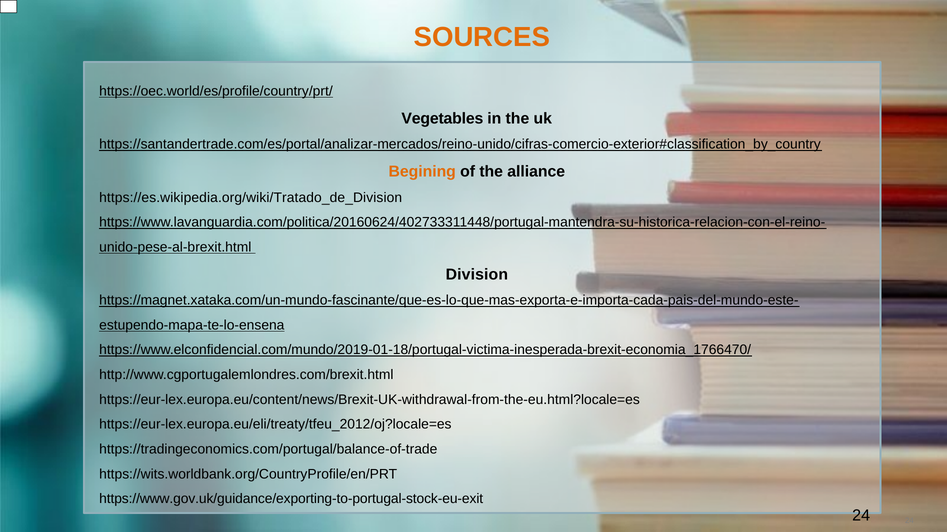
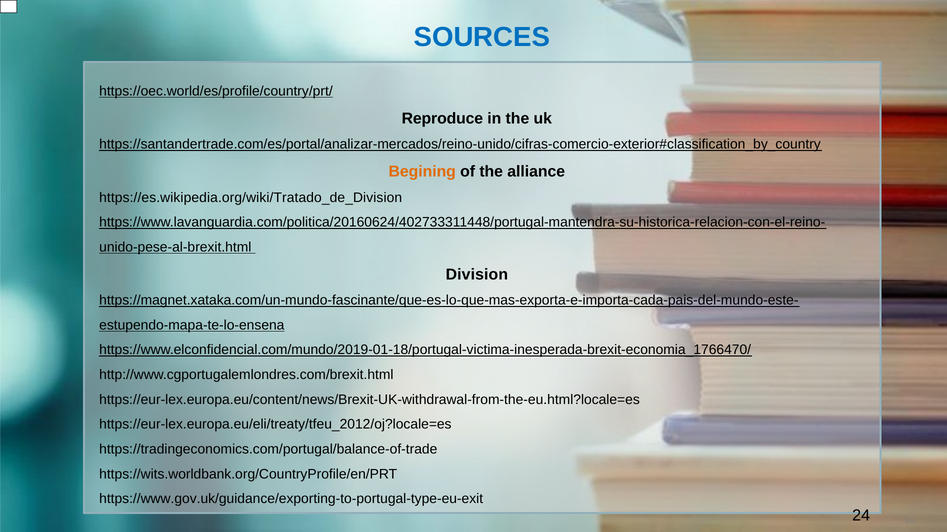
SOURCES colour: orange -> blue
Vegetables: Vegetables -> Reproduce
https://www.gov.uk/guidance/exporting-to-portugal-stock-eu-exit: https://www.gov.uk/guidance/exporting-to-portugal-stock-eu-exit -> https://www.gov.uk/guidance/exporting-to-portugal-type-eu-exit
